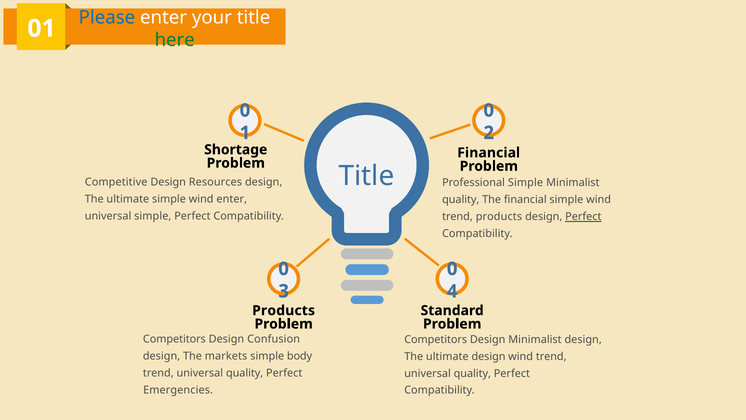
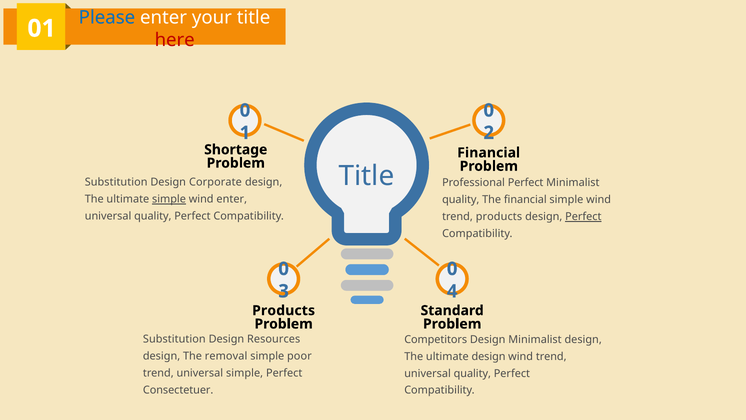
here colour: green -> red
Competitive at (116, 182): Competitive -> Substitution
Resources: Resources -> Corporate
Professional Simple: Simple -> Perfect
simple at (169, 199) underline: none -> present
simple at (153, 216): simple -> quality
Competitors at (174, 339): Competitors -> Substitution
Confusion: Confusion -> Resources
markets: markets -> removal
body: body -> poor
quality at (245, 373): quality -> simple
Emergencies: Emergencies -> Consectetuer
